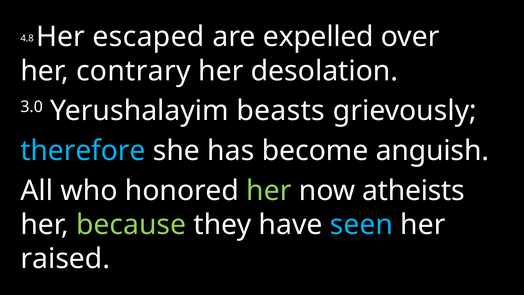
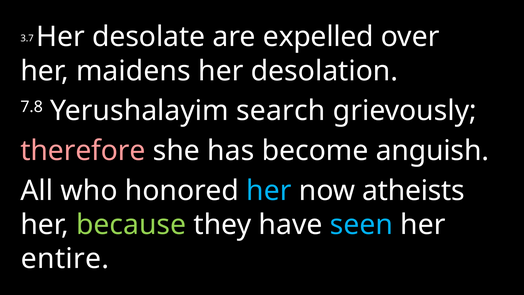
4.8: 4.8 -> 3.7
escaped: escaped -> desolate
contrary: contrary -> maidens
3.0: 3.0 -> 7.8
beasts: beasts -> search
therefore colour: light blue -> pink
her at (269, 191) colour: light green -> light blue
raised: raised -> entire
